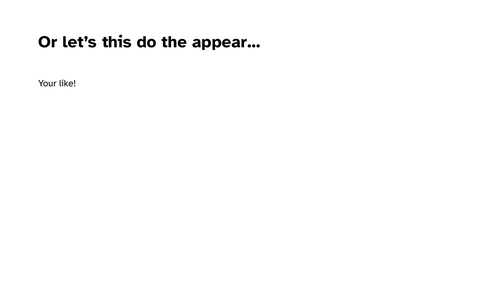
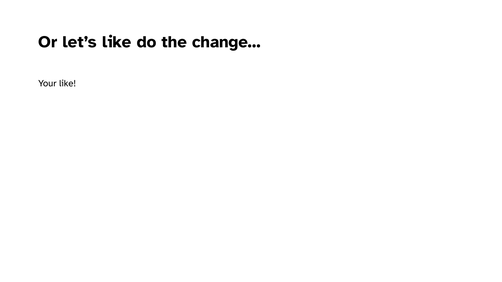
let’s this: this -> like
appear…: appear… -> change…
